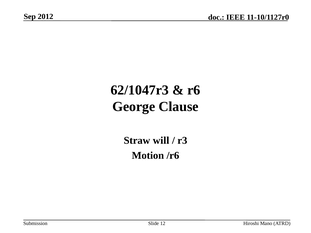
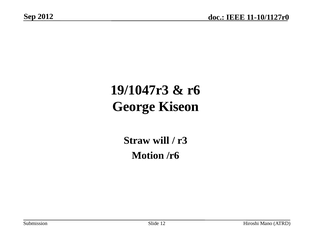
62/1047r3: 62/1047r3 -> 19/1047r3
Clause: Clause -> Kiseon
